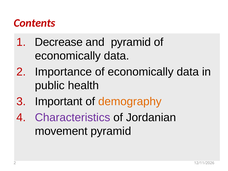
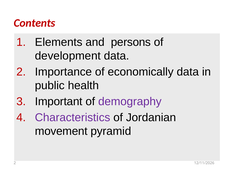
Decrease: Decrease -> Elements
and pyramid: pyramid -> persons
economically at (68, 56): economically -> development
demography colour: orange -> purple
